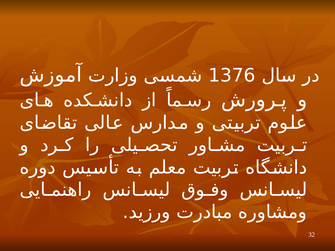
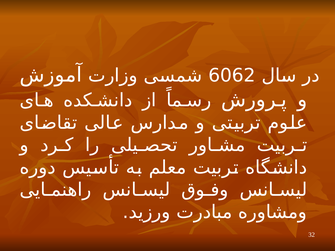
1376: 1376 -> 6062
